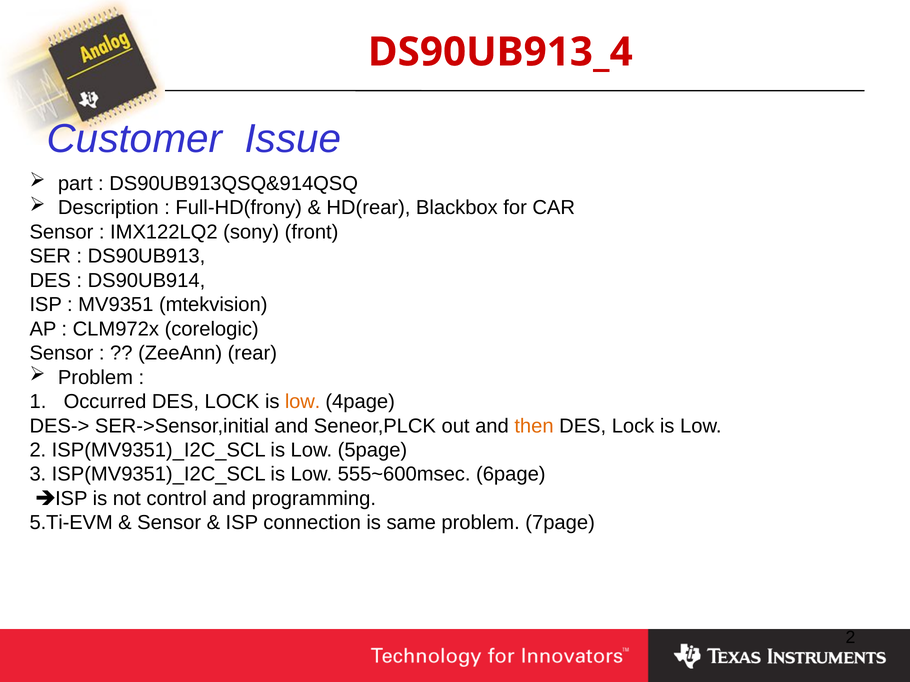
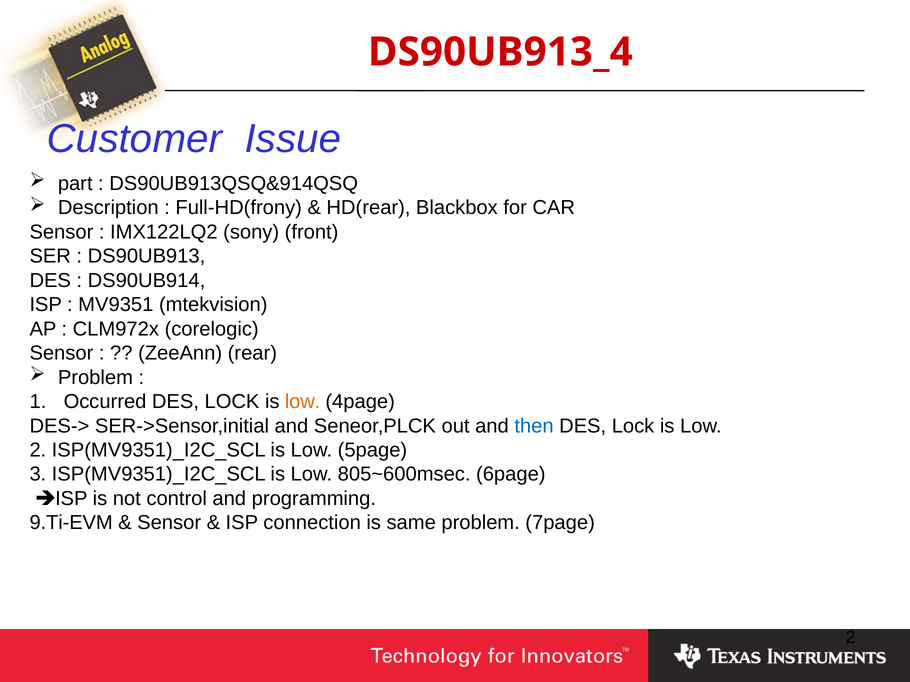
then colour: orange -> blue
555~600msec: 555~600msec -> 805~600msec
5.Ti-EVM: 5.Ti-EVM -> 9.Ti-EVM
